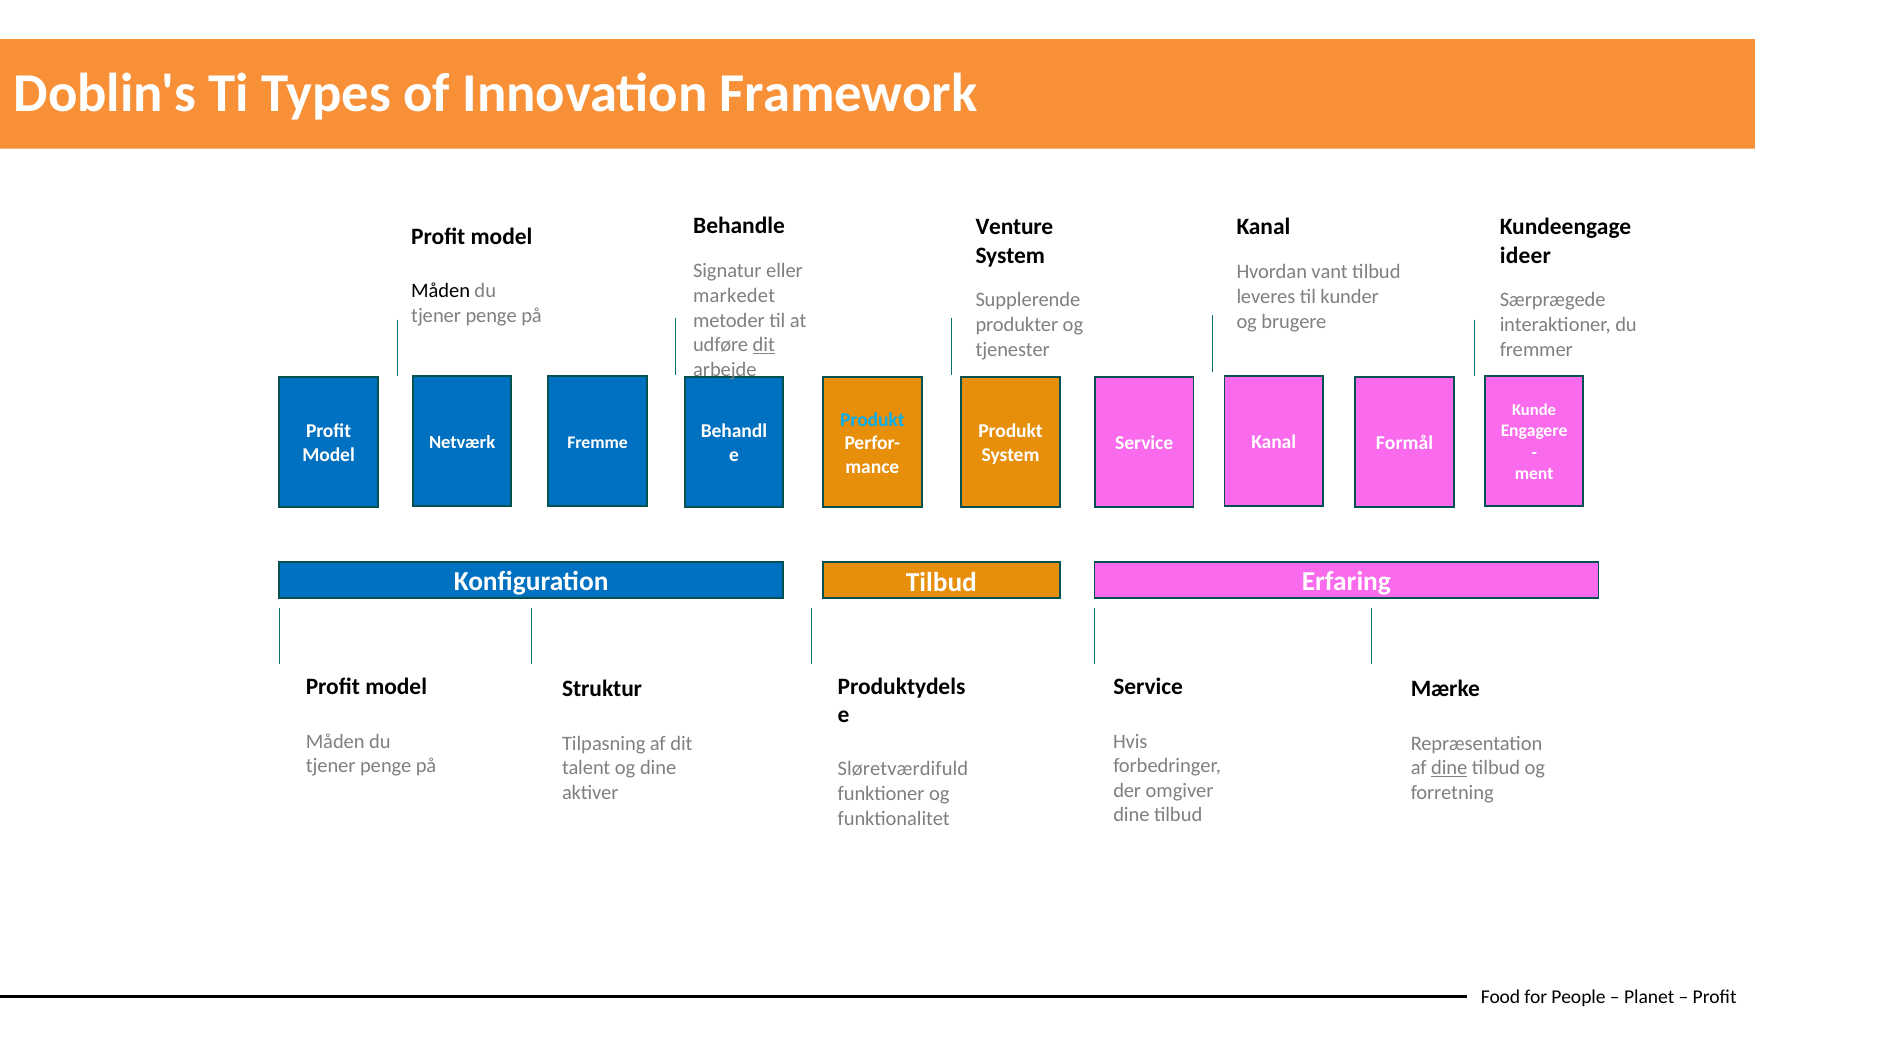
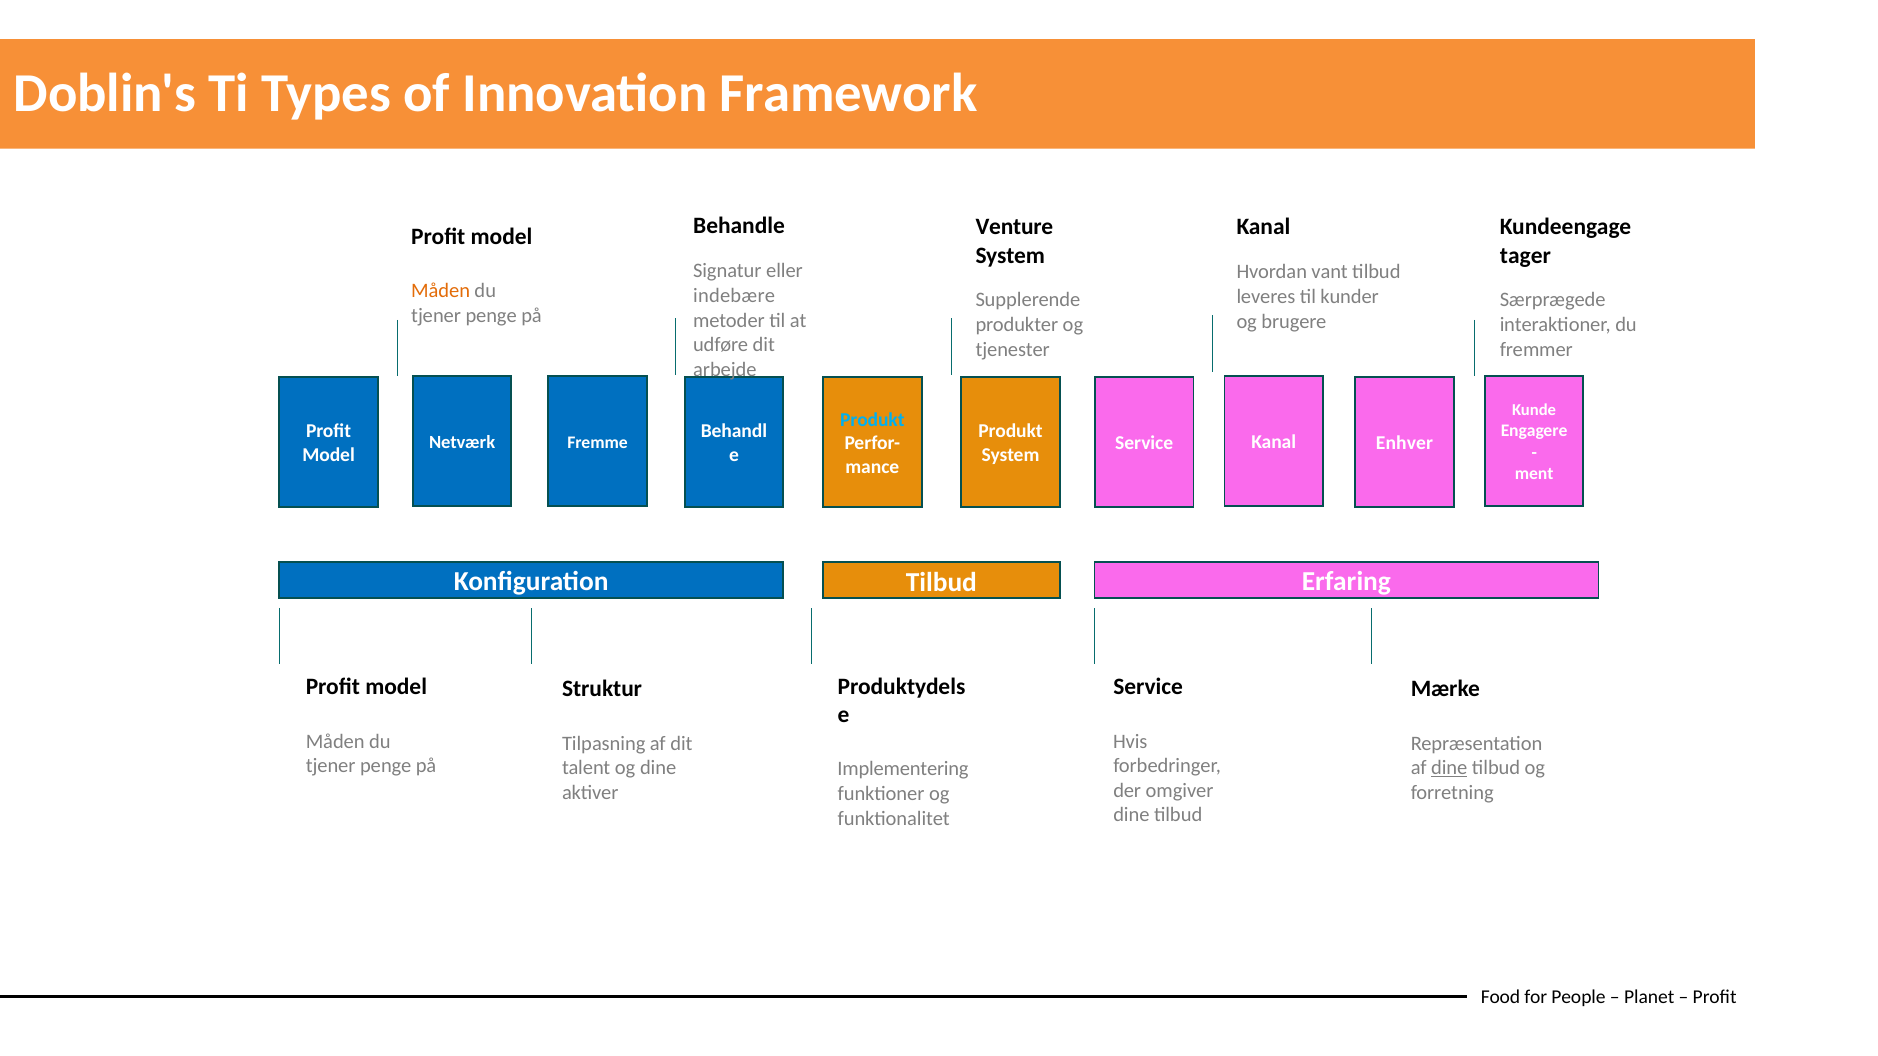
ideer: ideer -> tager
Måden at (441, 291) colour: black -> orange
markedet: markedet -> indebære
dit at (764, 345) underline: present -> none
Formål: Formål -> Enhver
Sløretværdifuld: Sløretværdifuld -> Implementering
